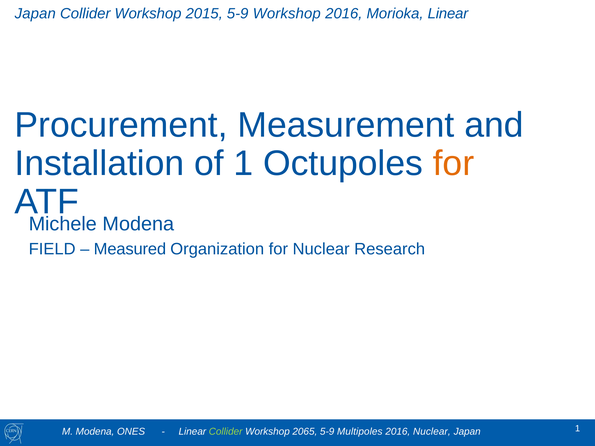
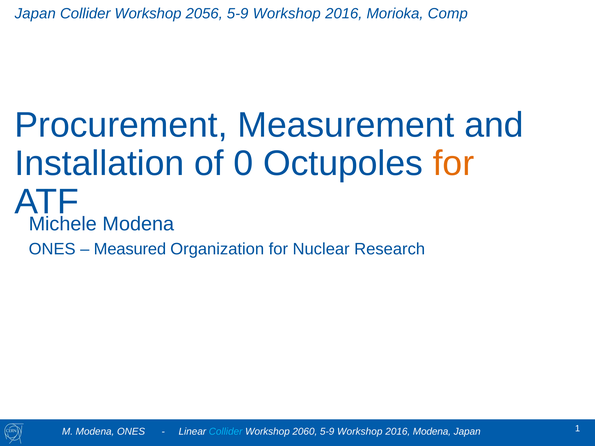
2015: 2015 -> 2056
Morioka Linear: Linear -> Comp
of 1: 1 -> 0
FIELD at (52, 249): FIELD -> ONES
Collider at (226, 432) colour: light green -> light blue
2065: 2065 -> 2060
Multipoles at (360, 432): Multipoles -> Workshop
2016 Nuclear: Nuclear -> Modena
